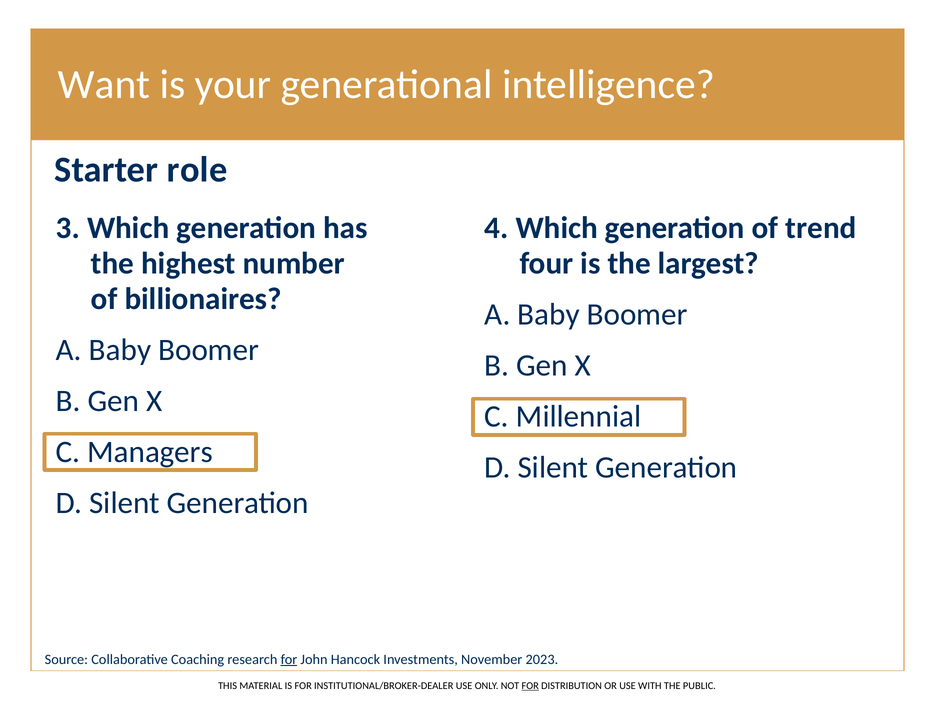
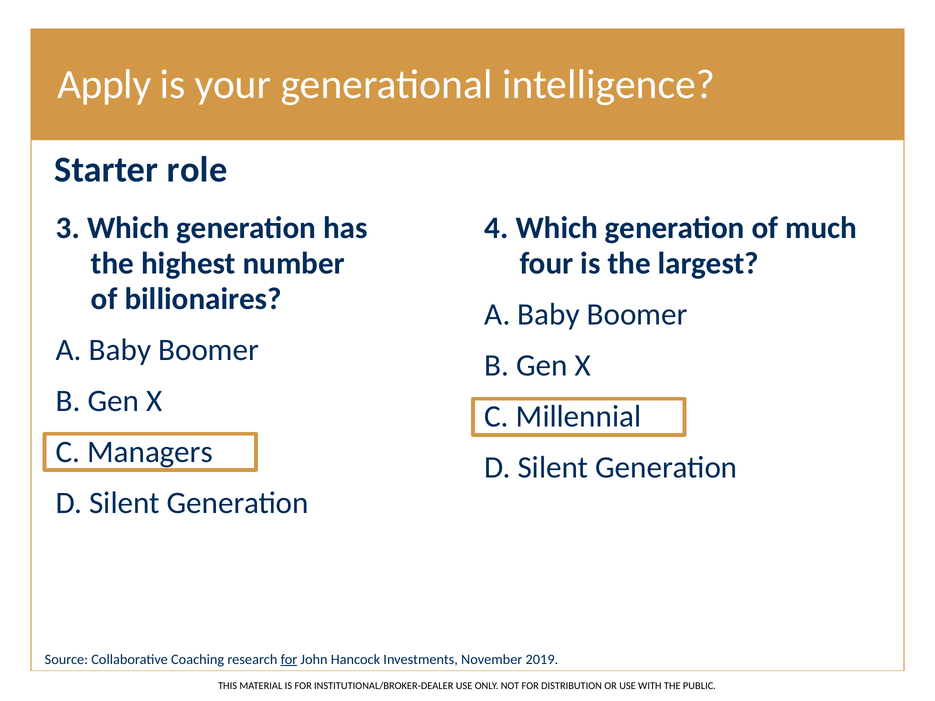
Want: Want -> Apply
trend: trend -> much
2023: 2023 -> 2019
FOR at (530, 686) underline: present -> none
